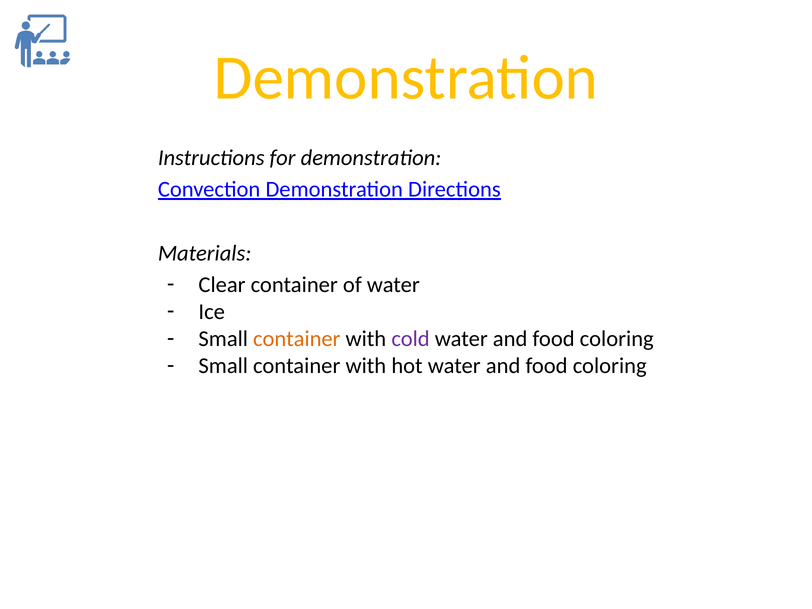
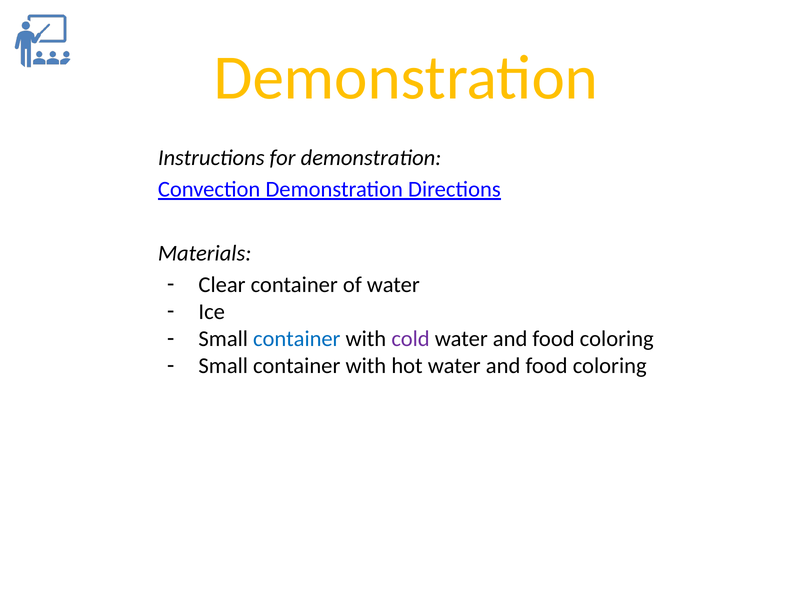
container at (297, 339) colour: orange -> blue
